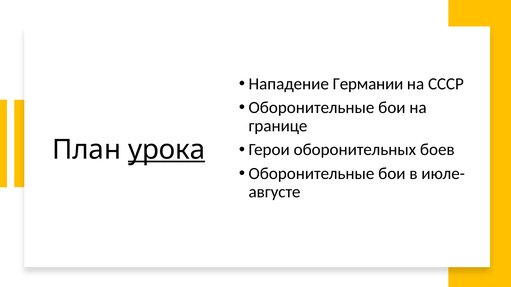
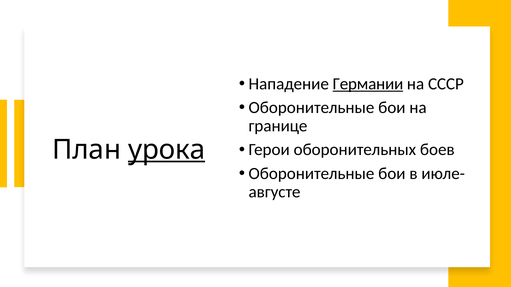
Германии underline: none -> present
